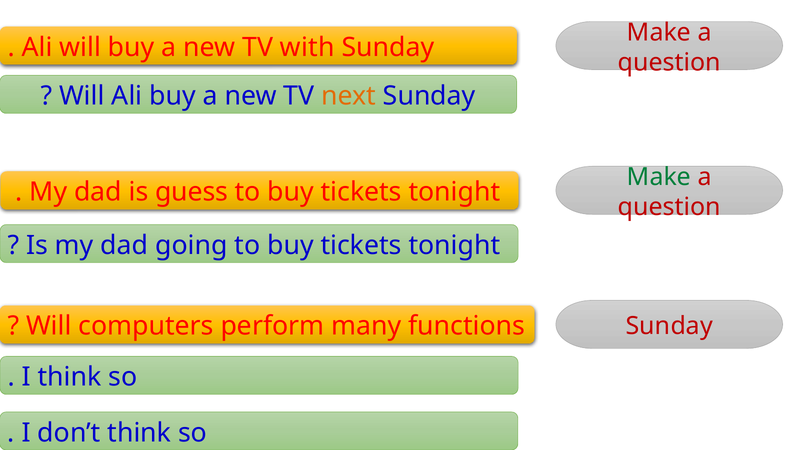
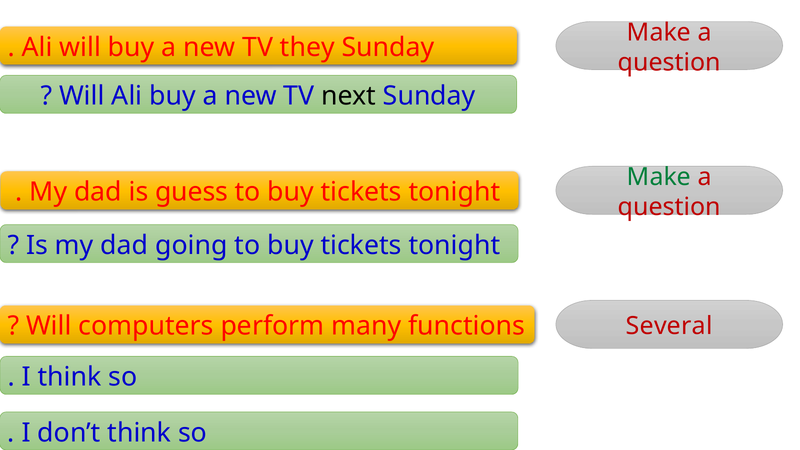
with: with -> they
next colour: orange -> black
Sunday at (669, 326): Sunday -> Several
